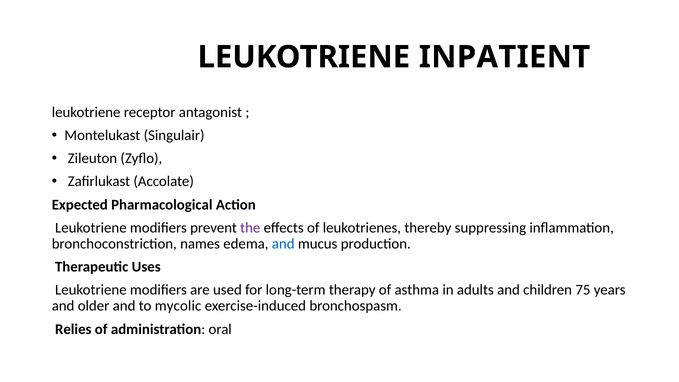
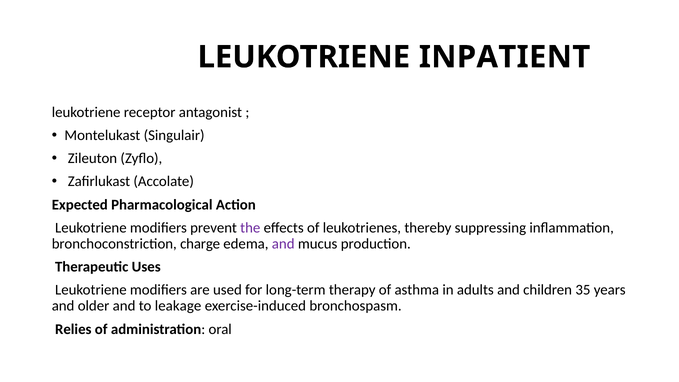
names: names -> charge
and at (283, 244) colour: blue -> purple
75: 75 -> 35
mycolic: mycolic -> leakage
